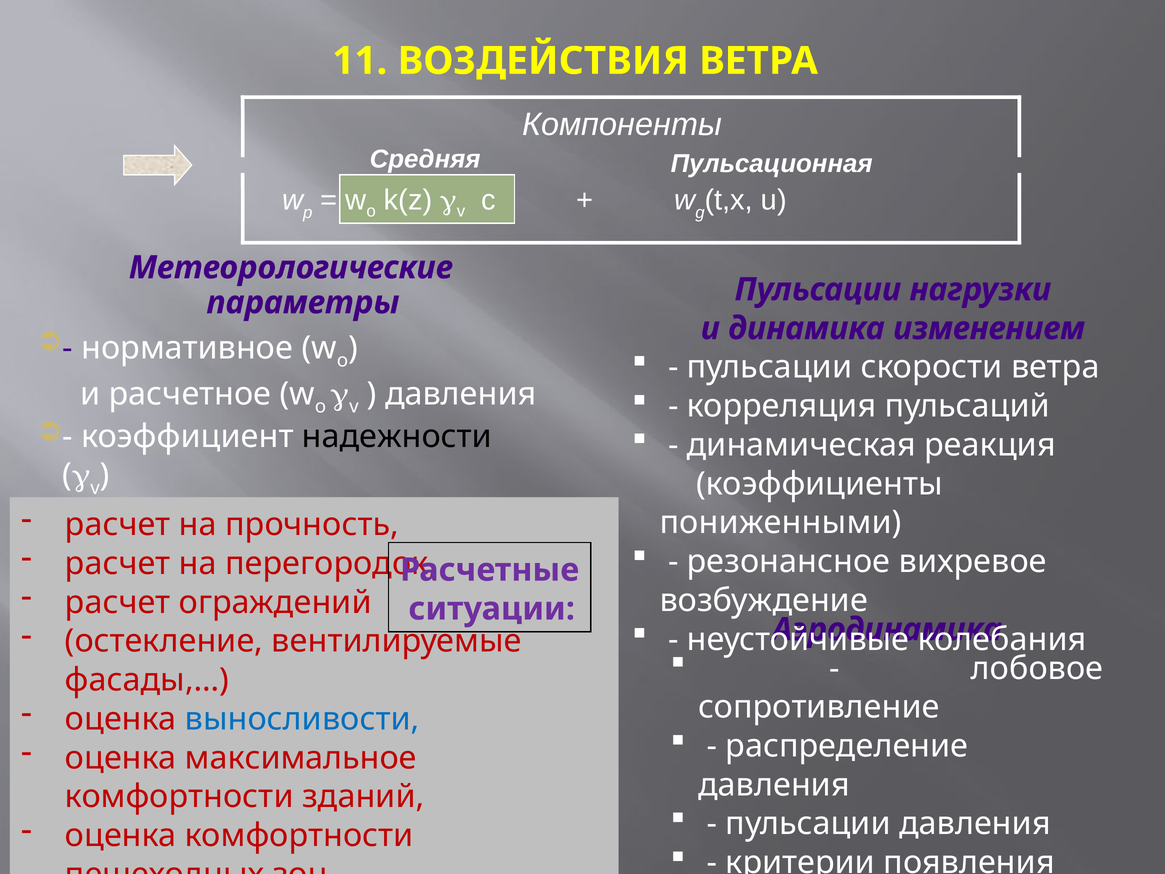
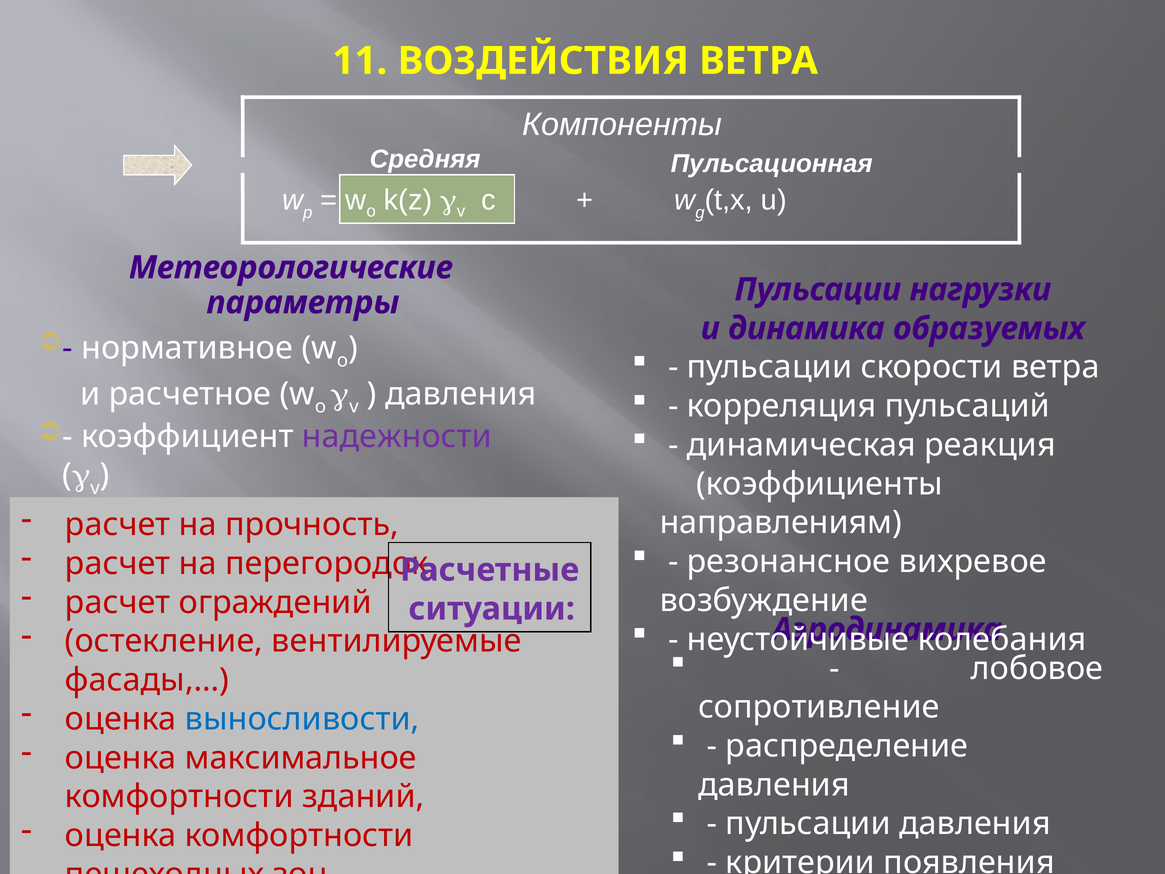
изменением: изменением -> образуемых
надежности colour: black -> purple
пониженными at (781, 523): пониженными -> направлениям
